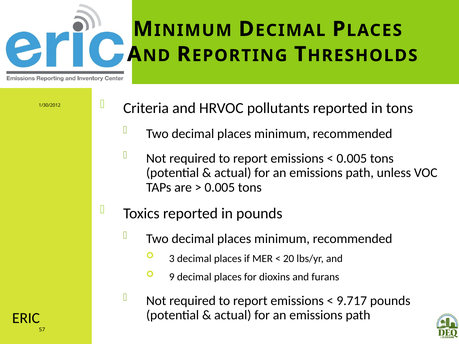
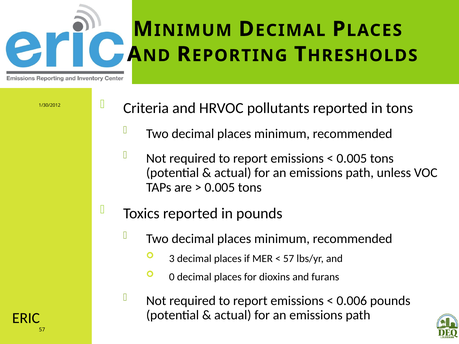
20 at (289, 259): 20 -> 57
9: 9 -> 0
9.717: 9.717 -> 0.006
